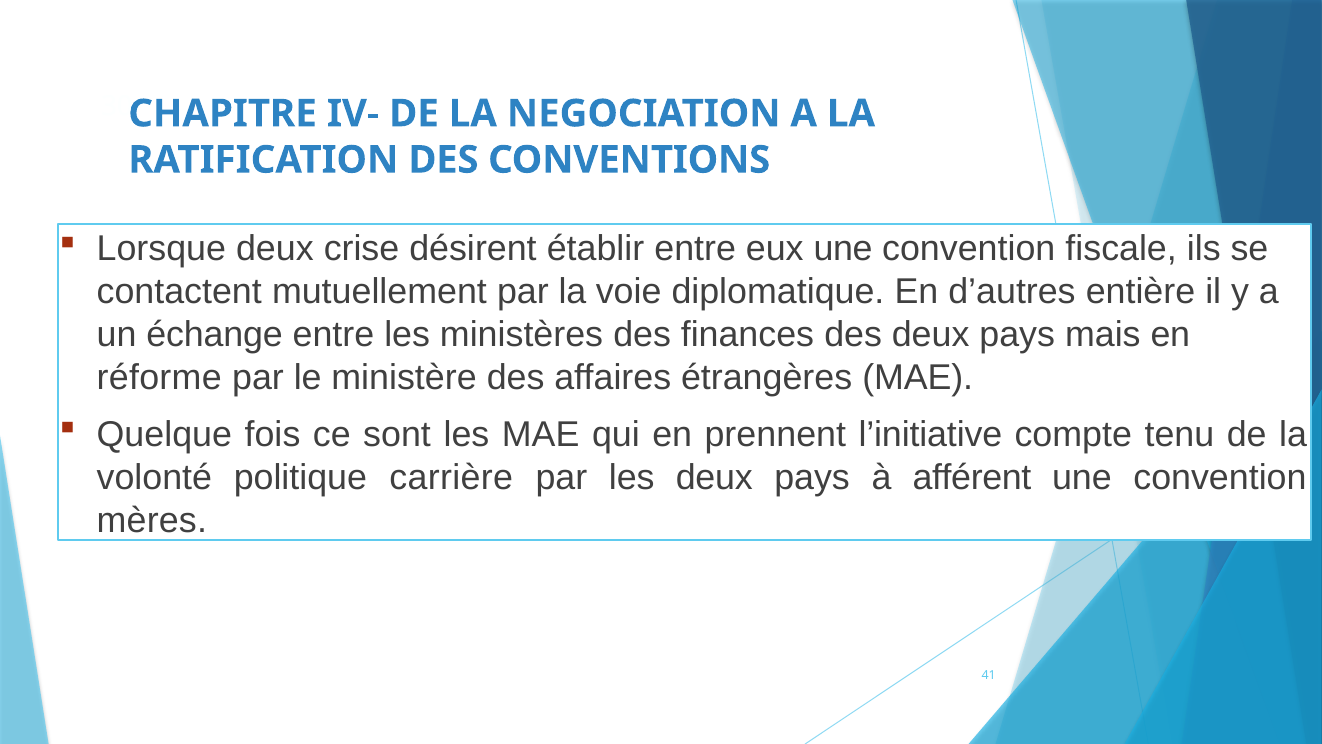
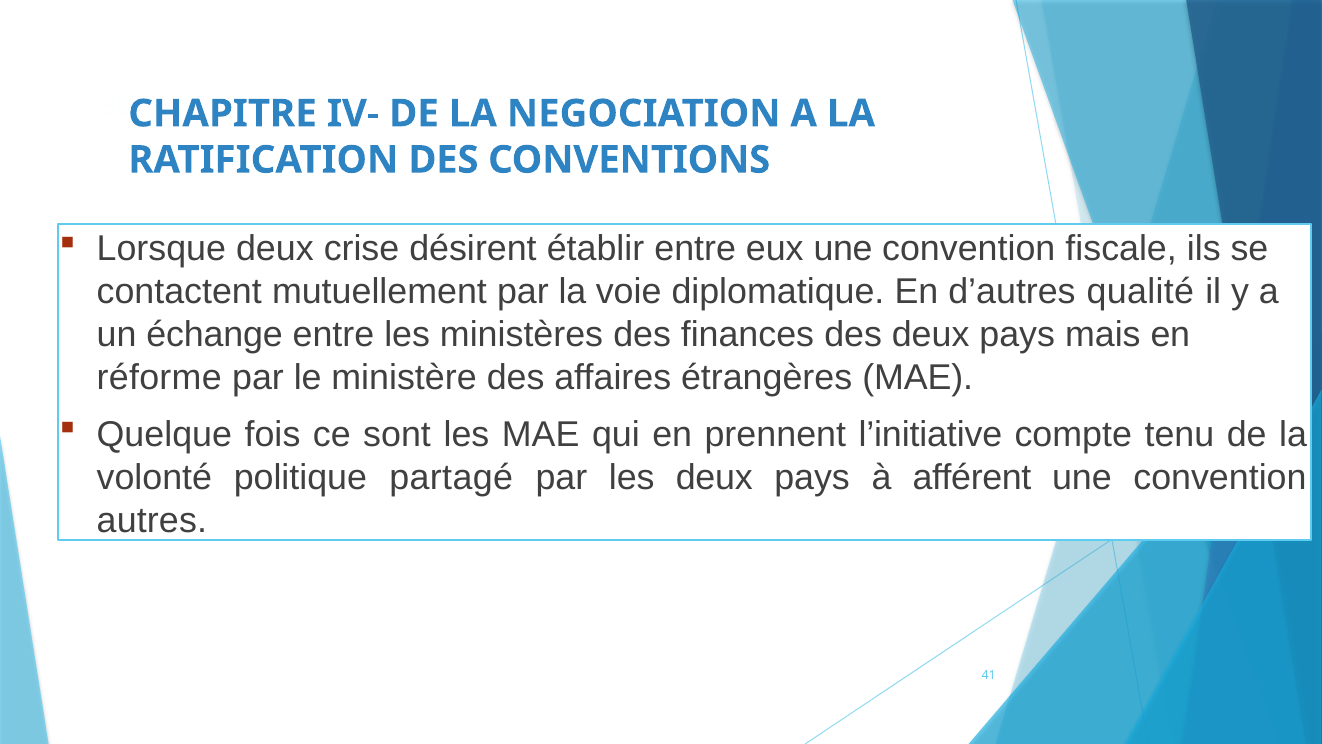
entière: entière -> qualité
carrière: carrière -> partagé
mères: mères -> autres
